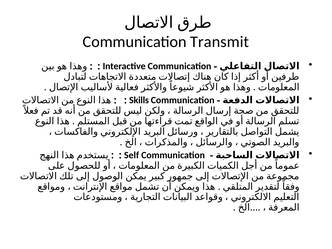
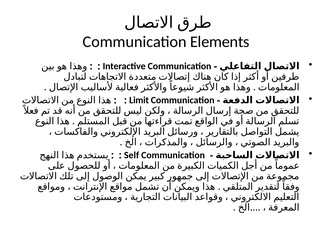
Transmit: Transmit -> Elements
Skills: Skills -> Limit
